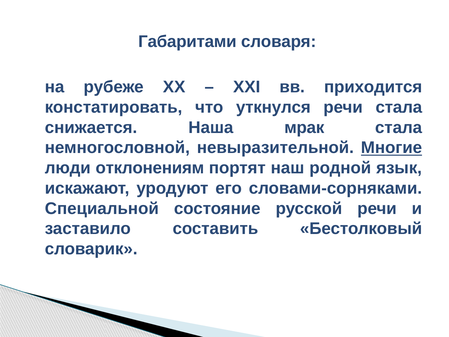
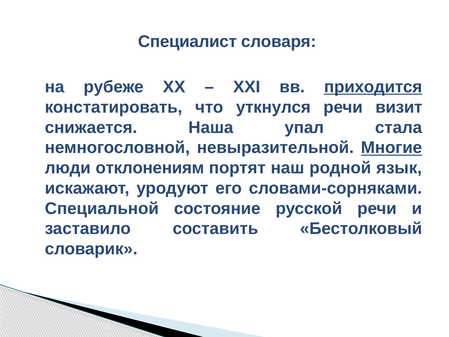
Габаритами: Габаритами -> Специалист
приходится underline: none -> present
речи стала: стала -> визит
мрак: мрак -> упал
